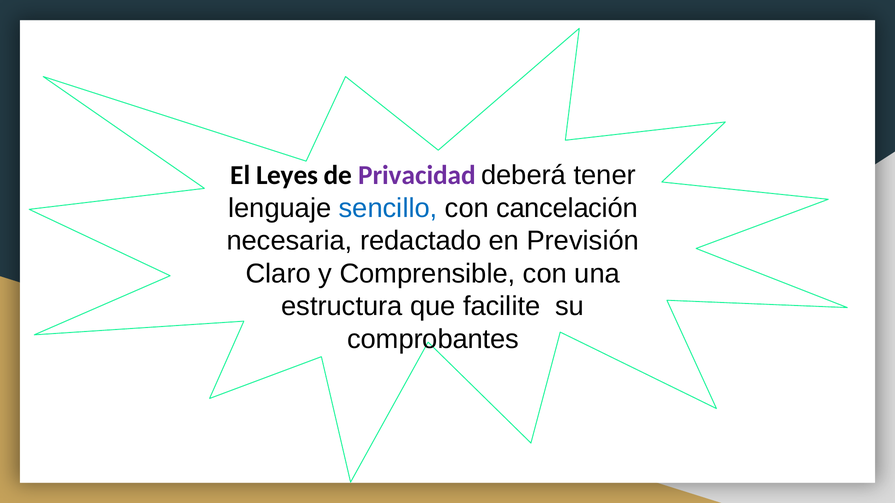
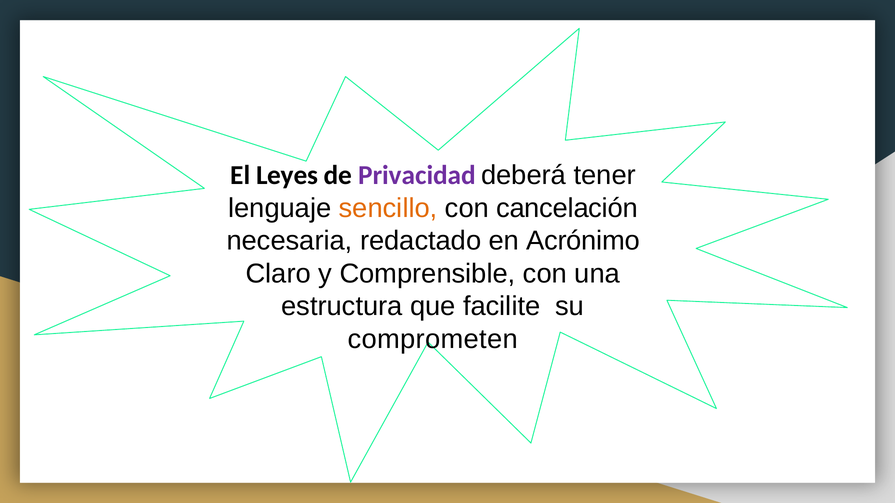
sencillo colour: blue -> orange
Previsión: Previsión -> Acrónimo
comprobantes: comprobantes -> comprometen
